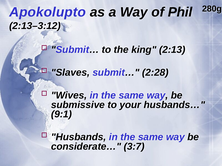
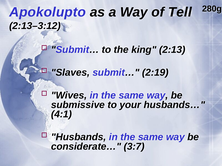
Phil: Phil -> Tell
2:28: 2:28 -> 2:19
9:1: 9:1 -> 4:1
